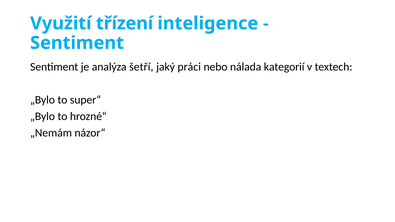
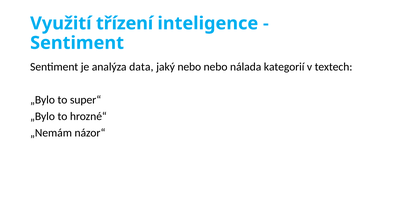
šetří: šetří -> data
jaký práci: práci -> nebo
